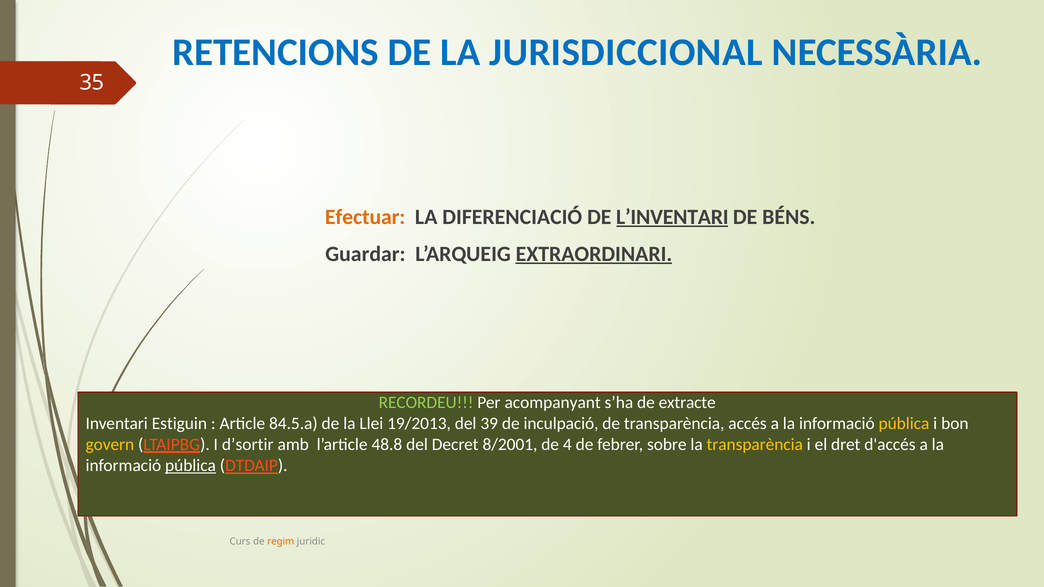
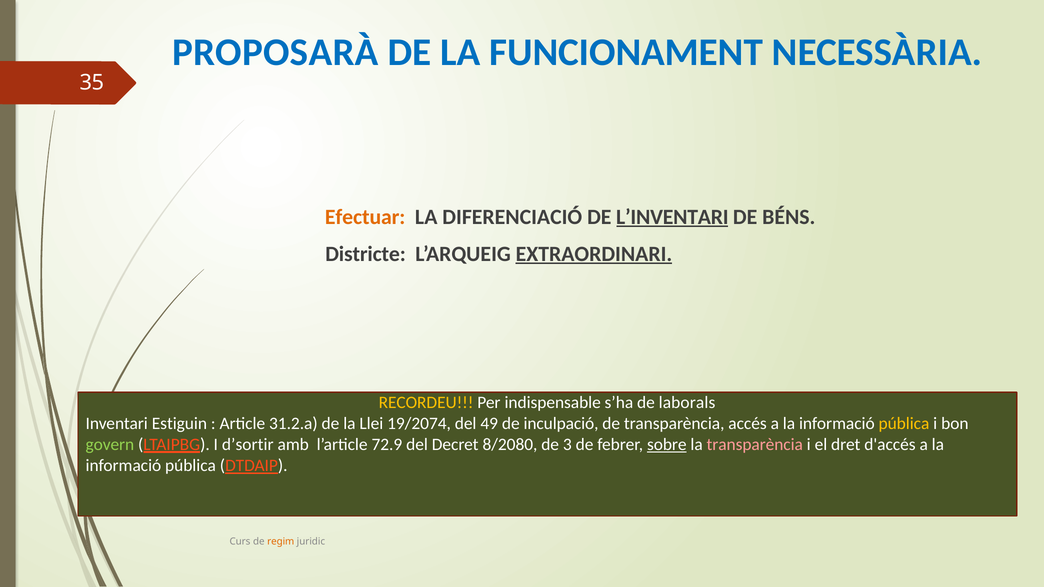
RETENCIONS: RETENCIONS -> PROPOSARÀ
JURISDICCIONAL: JURISDICCIONAL -> FUNCIONAMENT
Guardar: Guardar -> Districte
RECORDEU colour: light green -> yellow
acompanyant: acompanyant -> indispensable
extracte: extracte -> laborals
84.5.a: 84.5.a -> 31.2.a
19/2013: 19/2013 -> 19/2074
39: 39 -> 49
govern colour: yellow -> light green
48.8: 48.8 -> 72.9
8/2001: 8/2001 -> 8/2080
4: 4 -> 3
sobre underline: none -> present
transparència at (755, 445) colour: yellow -> pink
pública at (190, 466) underline: present -> none
